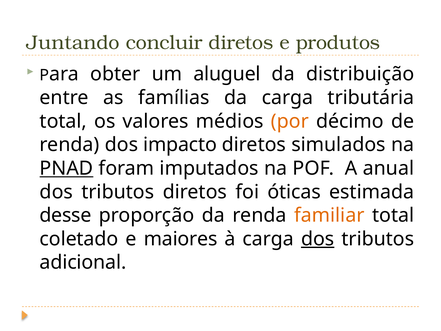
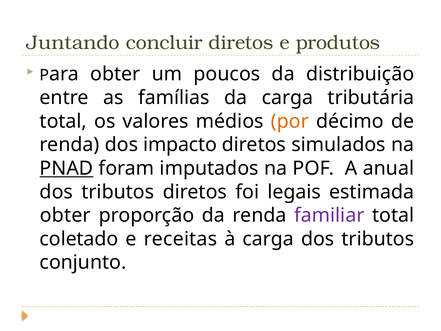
aluguel: aluguel -> poucos
óticas: óticas -> legais
desse at (65, 215): desse -> obter
familiar colour: orange -> purple
maiores: maiores -> receitas
dos at (318, 239) underline: present -> none
adicional: adicional -> conjunto
